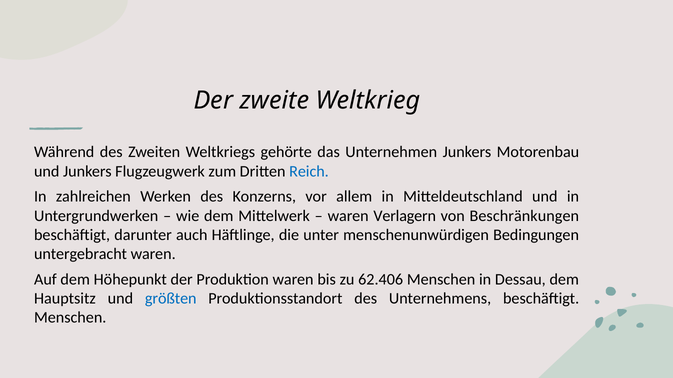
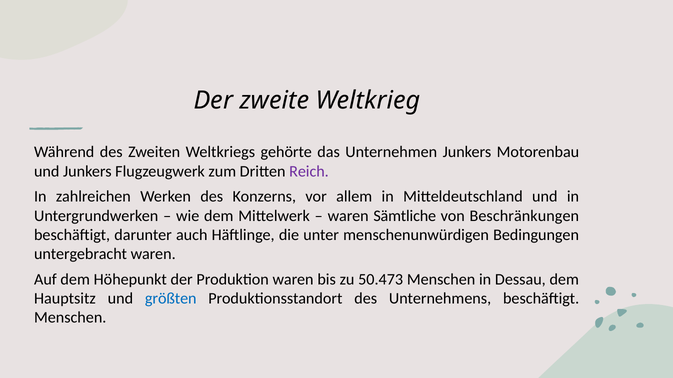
Reich colour: blue -> purple
Verlagern: Verlagern -> Sämtliche
62.406: 62.406 -> 50.473
